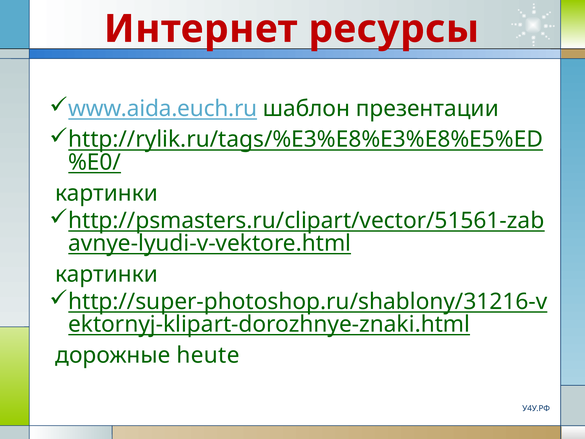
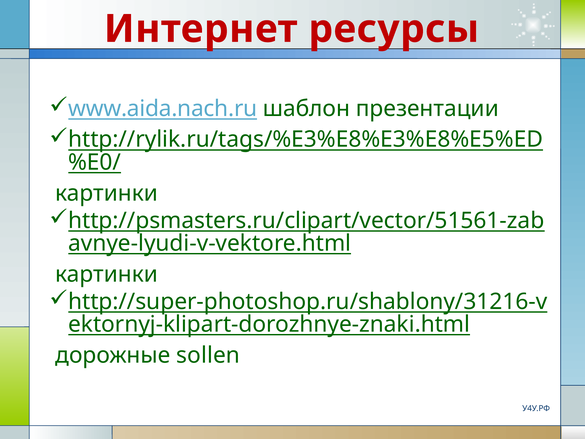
www.aida.euch.ru: www.aida.euch.ru -> www.aida.nach.ru
heute: heute -> sollen
